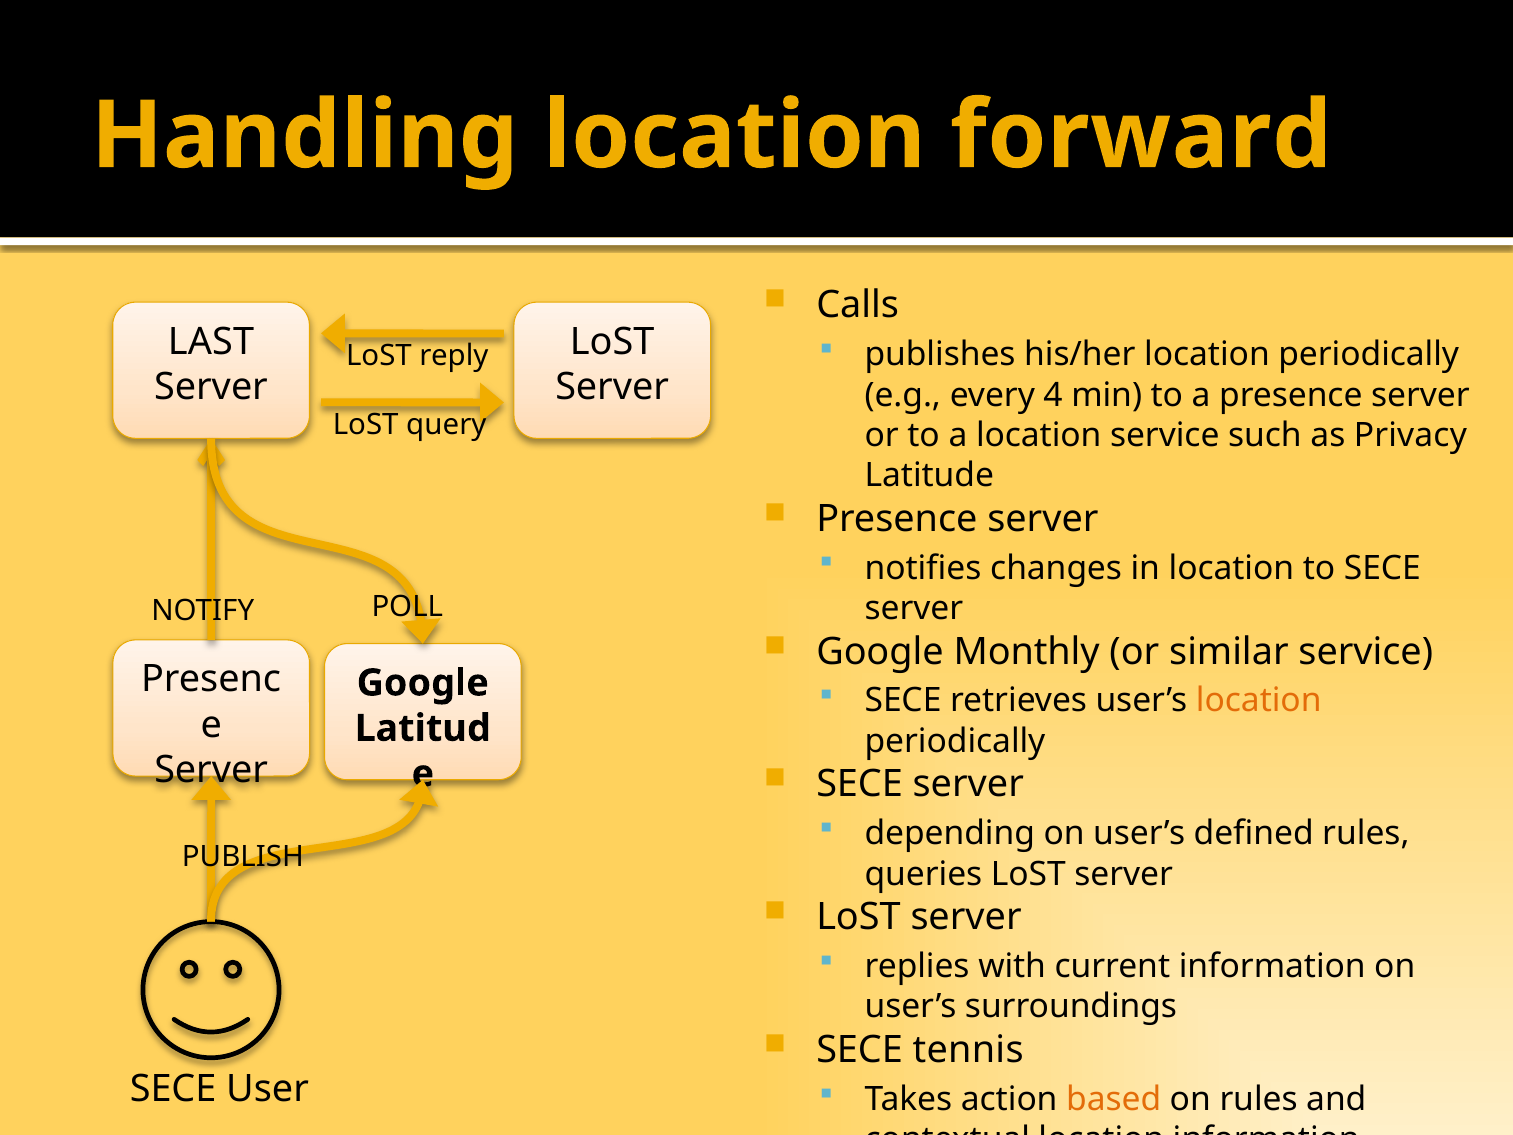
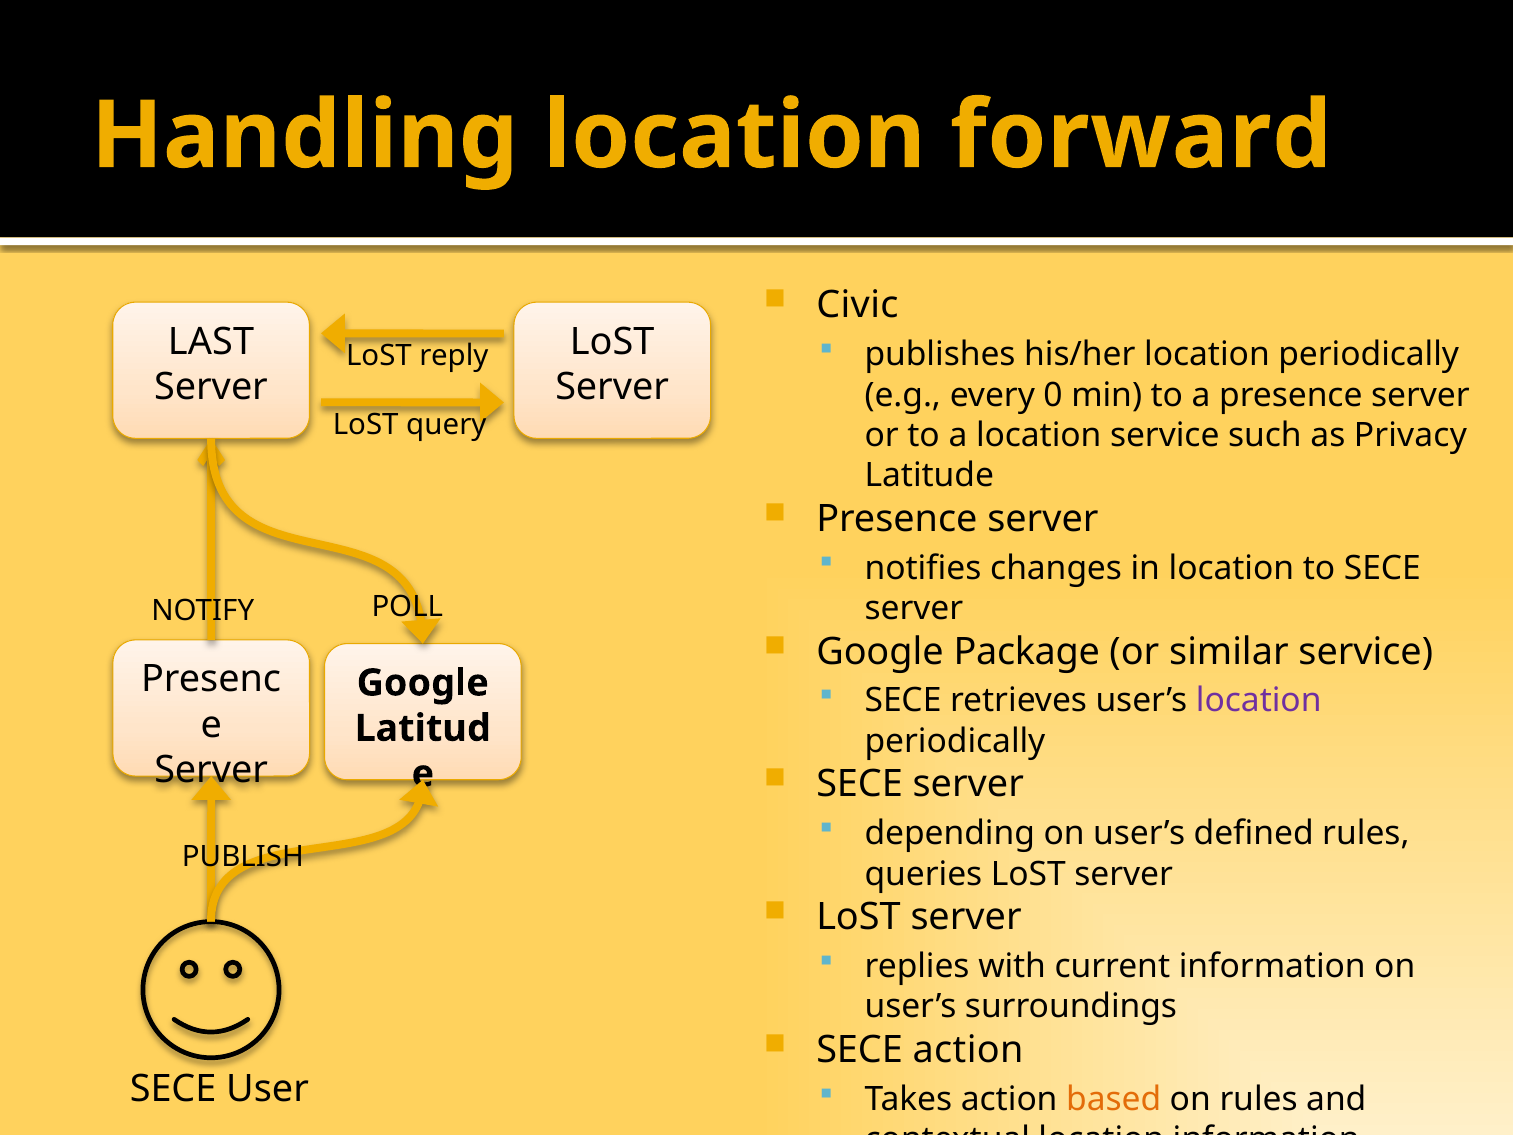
Calls: Calls -> Civic
4: 4 -> 0
Monthly: Monthly -> Package
location at (1259, 701) colour: orange -> purple
SECE tennis: tennis -> action
